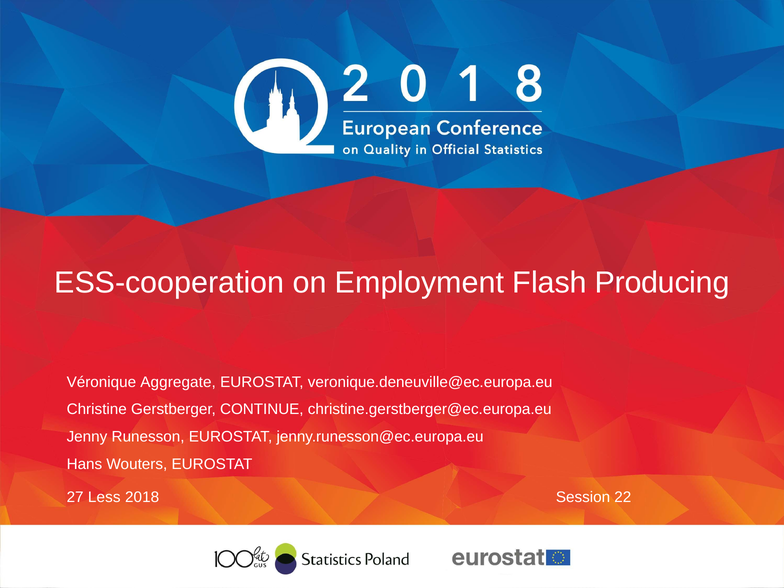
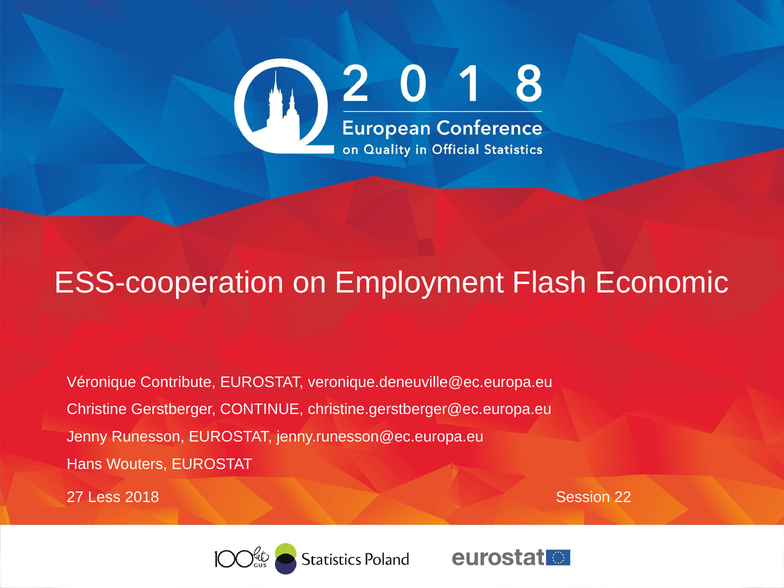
Producing: Producing -> Economic
Aggregate: Aggregate -> Contribute
